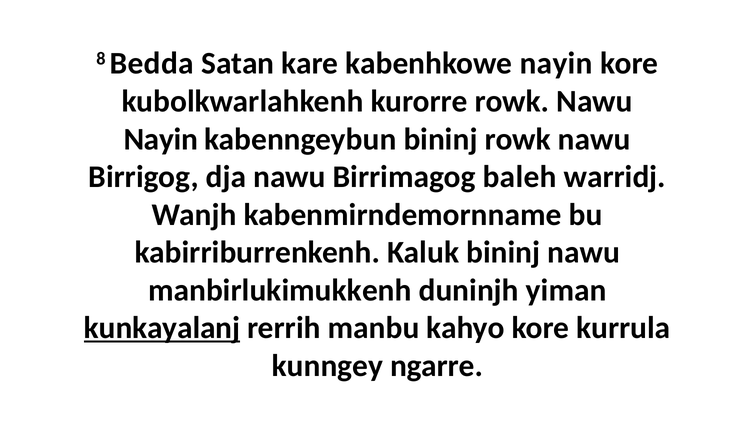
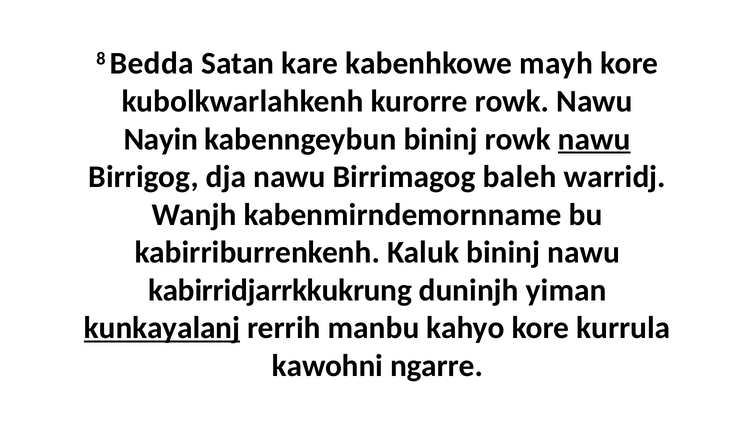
kabenhkowe nayin: nayin -> mayh
nawu at (594, 139) underline: none -> present
manbirlukimukkenh: manbirlukimukkenh -> kabirridjarrkkukrung
kunngey: kunngey -> kawohni
